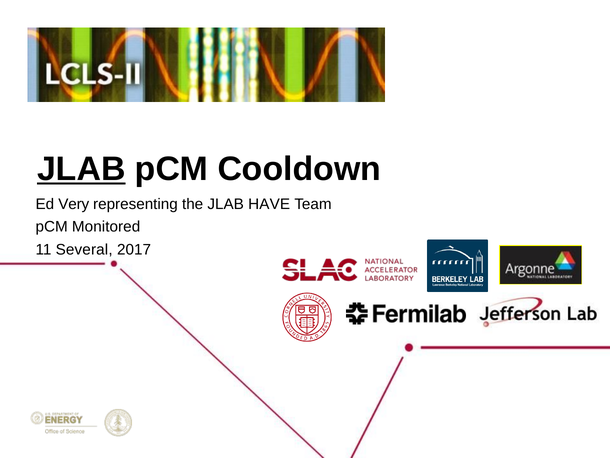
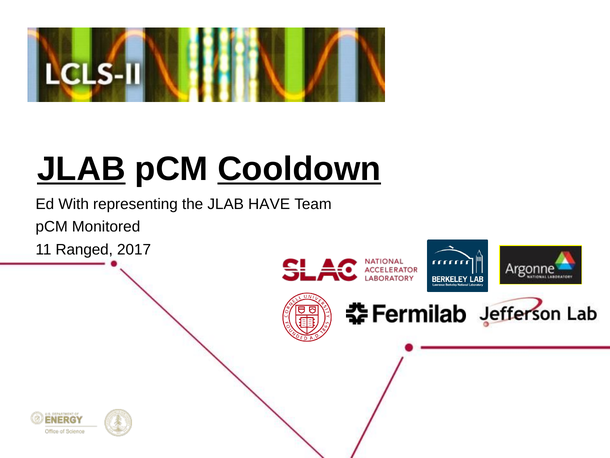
Cooldown underline: none -> present
Very: Very -> With
Several: Several -> Ranged
